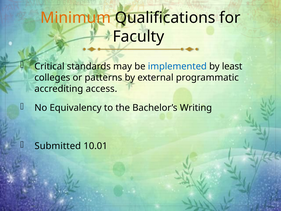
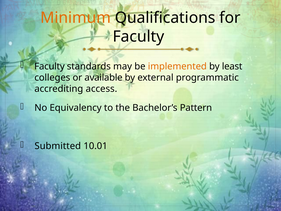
Critical at (49, 66): Critical -> Faculty
implemented colour: blue -> orange
patterns: patterns -> available
Writing: Writing -> Pattern
